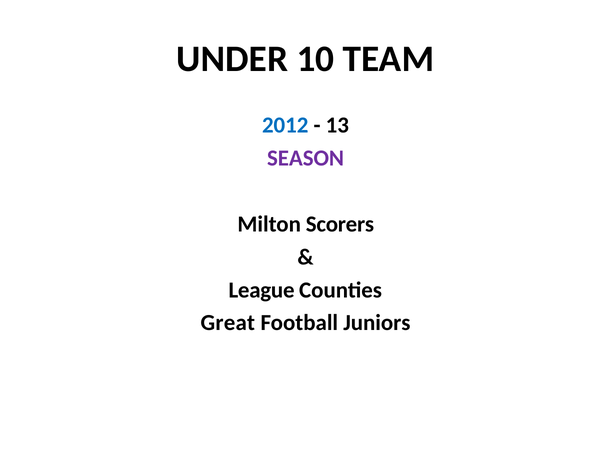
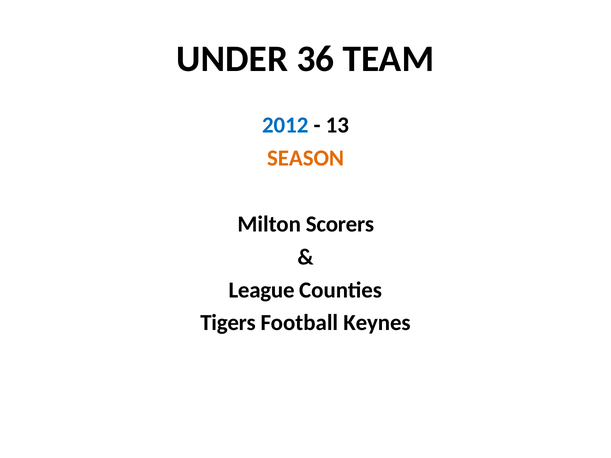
10: 10 -> 36
SEASON colour: purple -> orange
Great: Great -> Tigers
Juniors: Juniors -> Keynes
